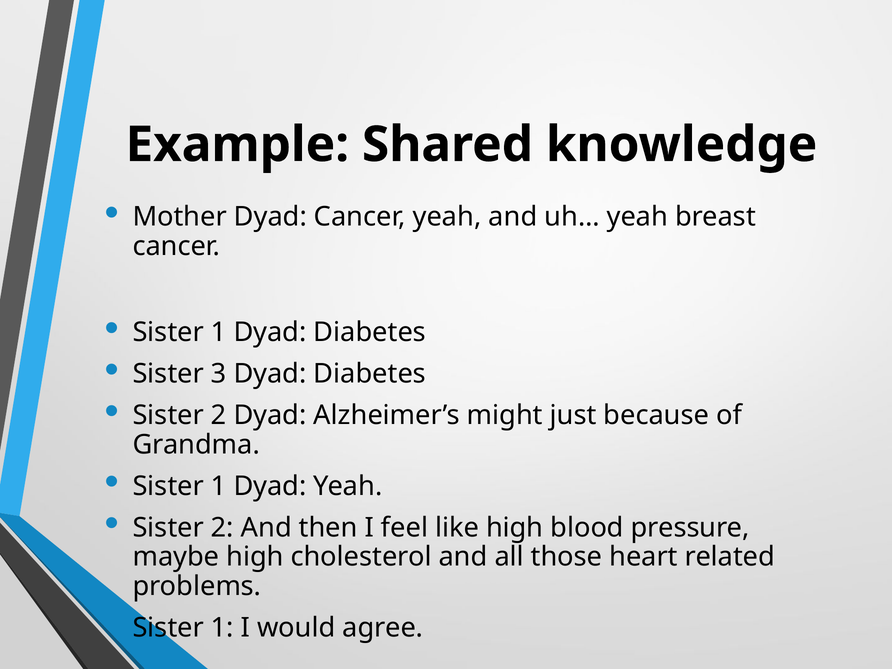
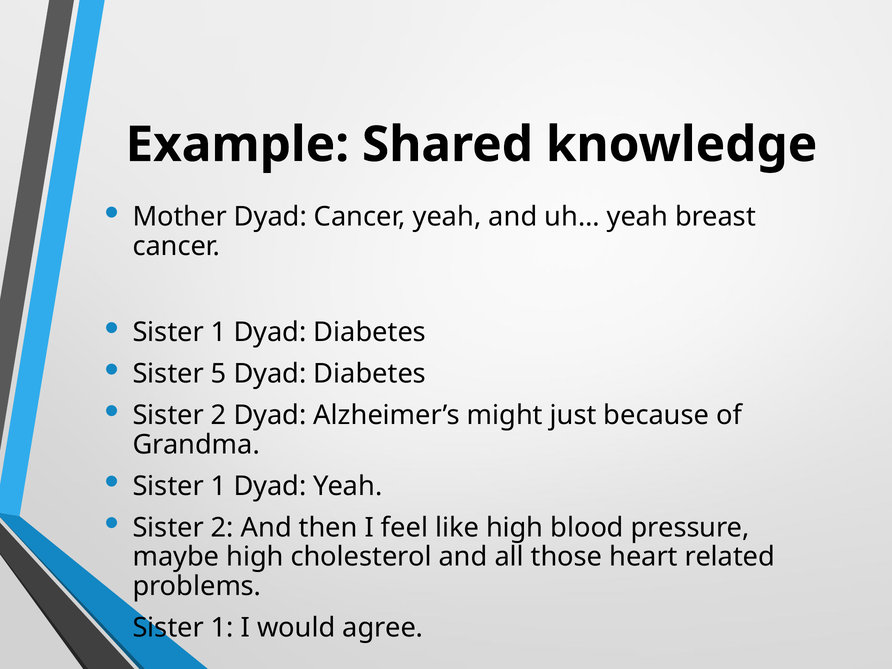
3: 3 -> 5
